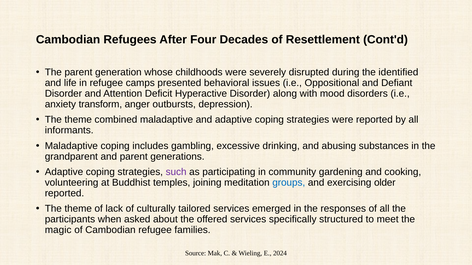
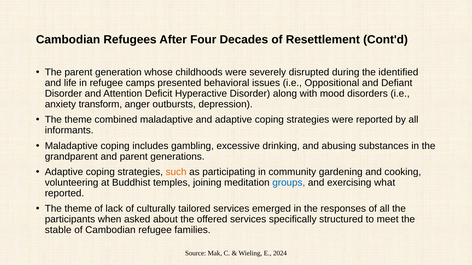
such colour: purple -> orange
older: older -> what
magic: magic -> stable
